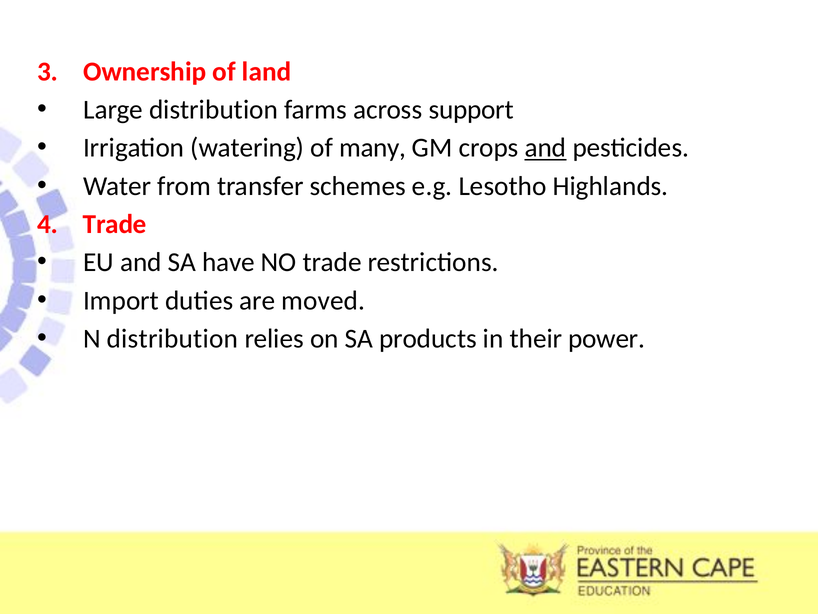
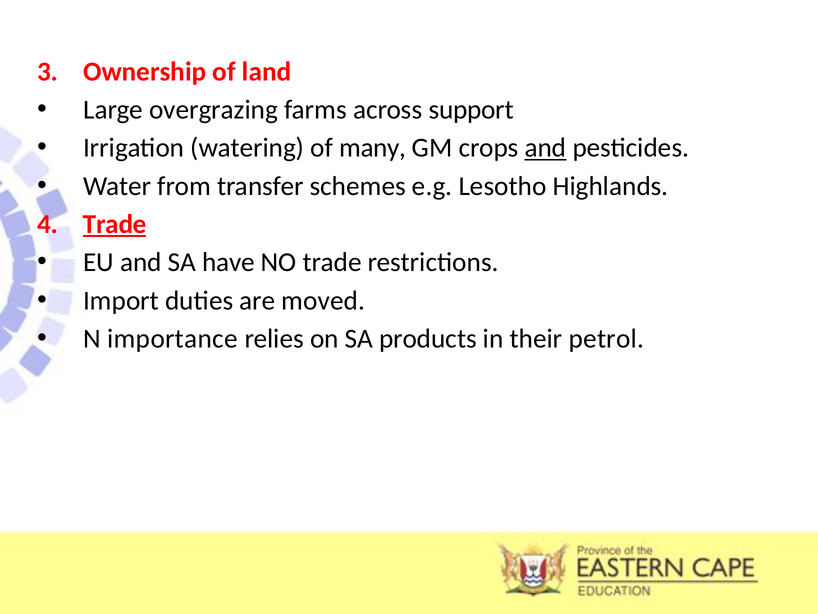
Large distribution: distribution -> overgrazing
Trade at (115, 224) underline: none -> present
N distribution: distribution -> importance
power: power -> petrol
